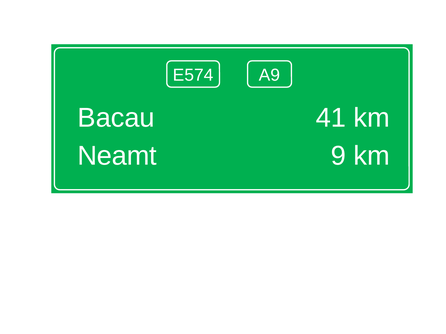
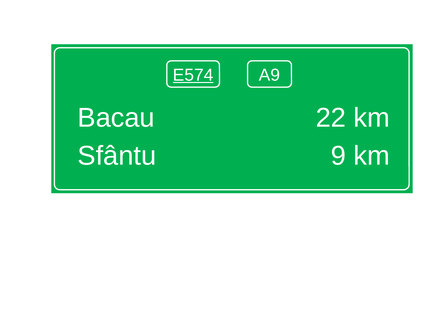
E574 underline: none -> present
41: 41 -> 22
Neamt: Neamt -> Sfântu
